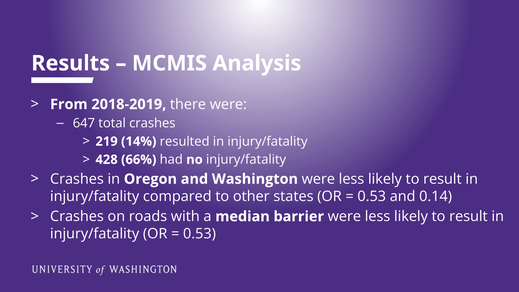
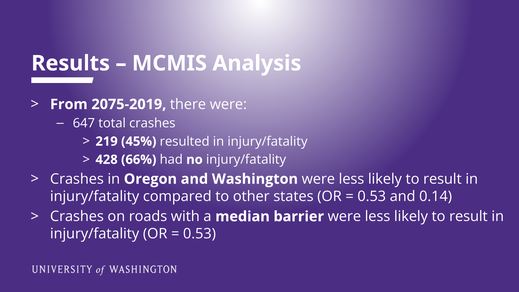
2018-2019: 2018-2019 -> 2075-2019
14%: 14% -> 45%
